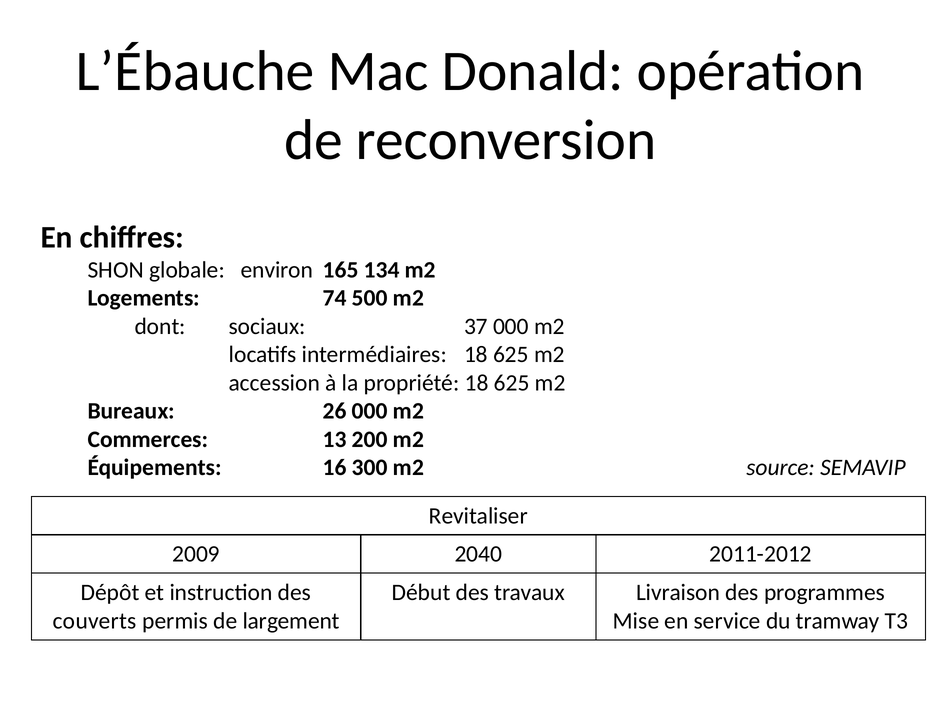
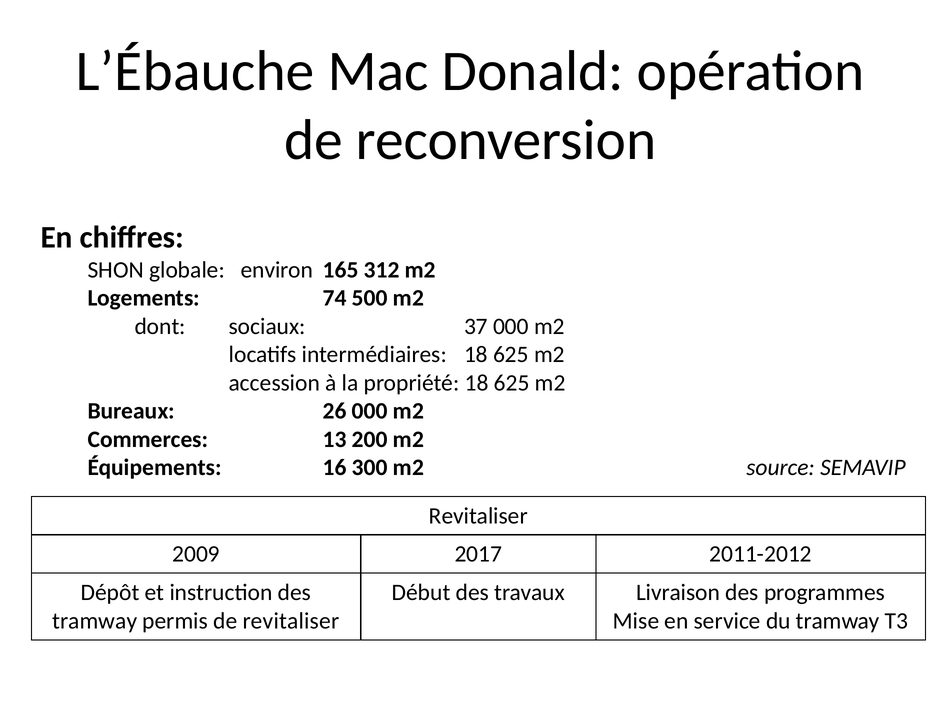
134: 134 -> 312
2040: 2040 -> 2017
couverts at (95, 621): couverts -> tramway
de largement: largement -> revitaliser
